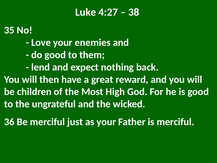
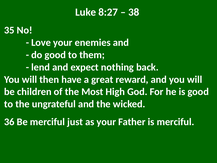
4:27: 4:27 -> 8:27
